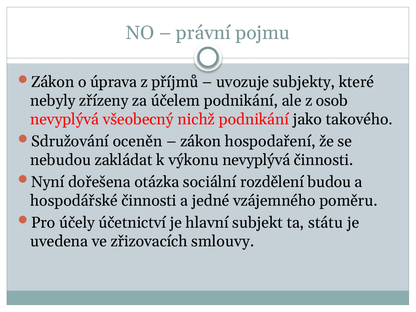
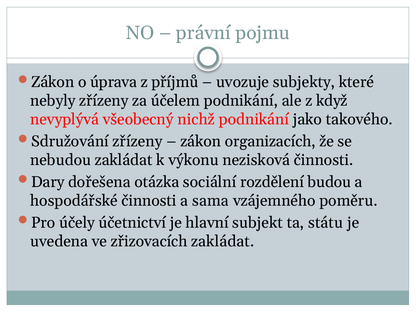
osob: osob -> když
Sdružování oceněn: oceněn -> zřízeny
hospodaření: hospodaření -> organizacích
výkonu nevyplývá: nevyplývá -> nezisková
Nyní: Nyní -> Dary
jedné: jedné -> sama
zřizovacích smlouvy: smlouvy -> zakládat
